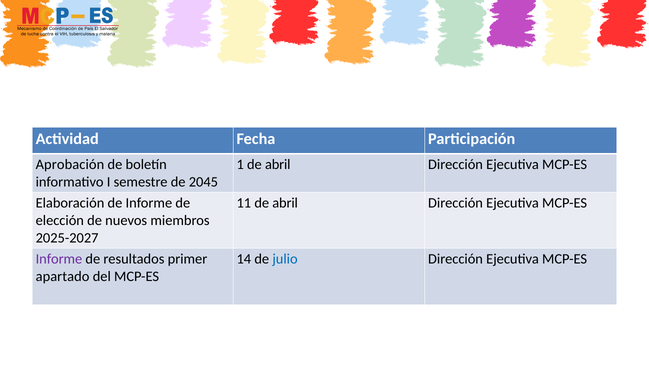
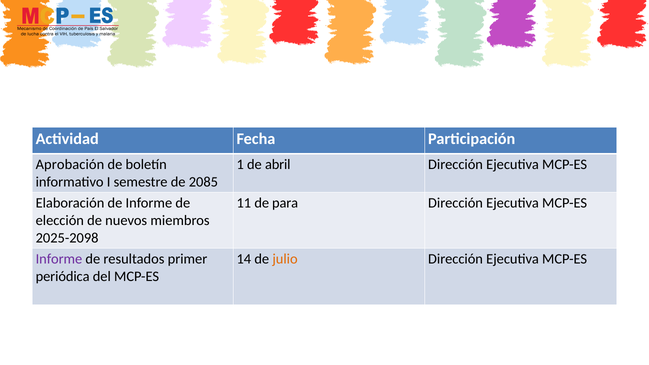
2045: 2045 -> 2085
11 de abril: abril -> para
2025-2027: 2025-2027 -> 2025-2098
julio colour: blue -> orange
apartado: apartado -> periódica
